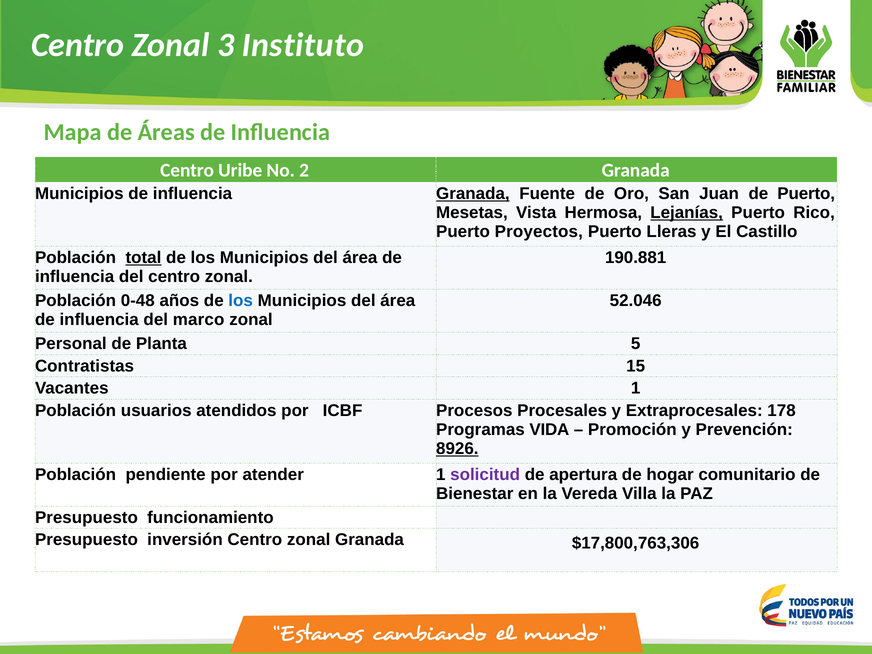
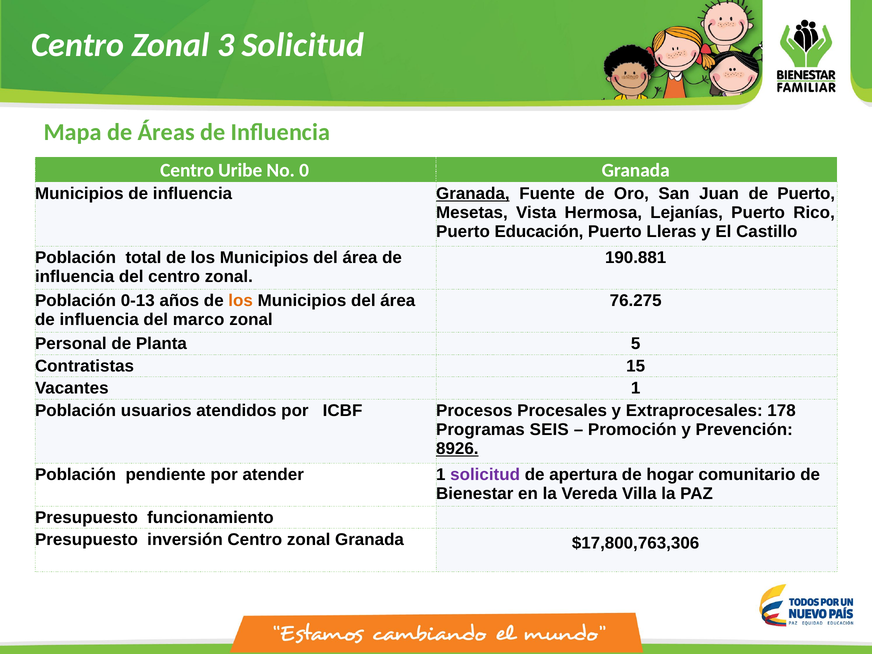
3 Instituto: Instituto -> Solicitud
2: 2 -> 0
Lejanías underline: present -> none
Proyectos: Proyectos -> Educación
total underline: present -> none
0-48: 0-48 -> 0-13
los at (241, 301) colour: blue -> orange
52.046: 52.046 -> 76.275
VIDA: VIDA -> SEIS
